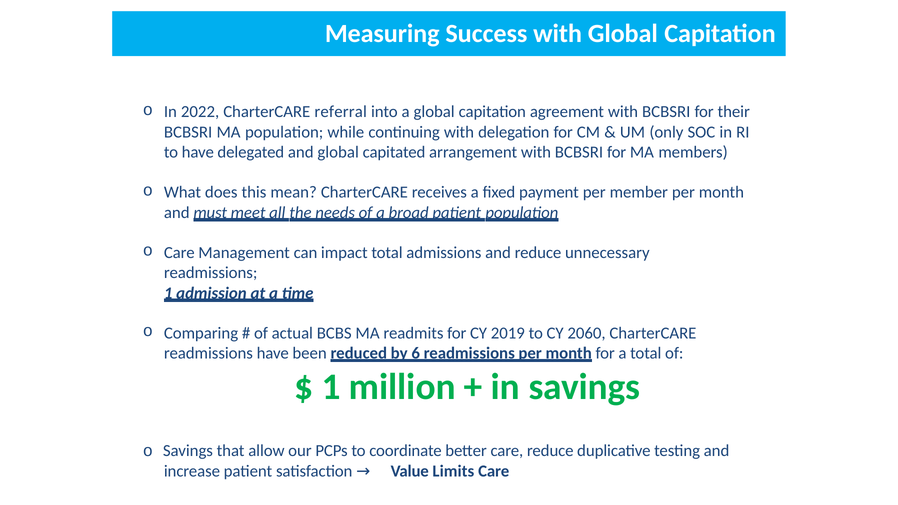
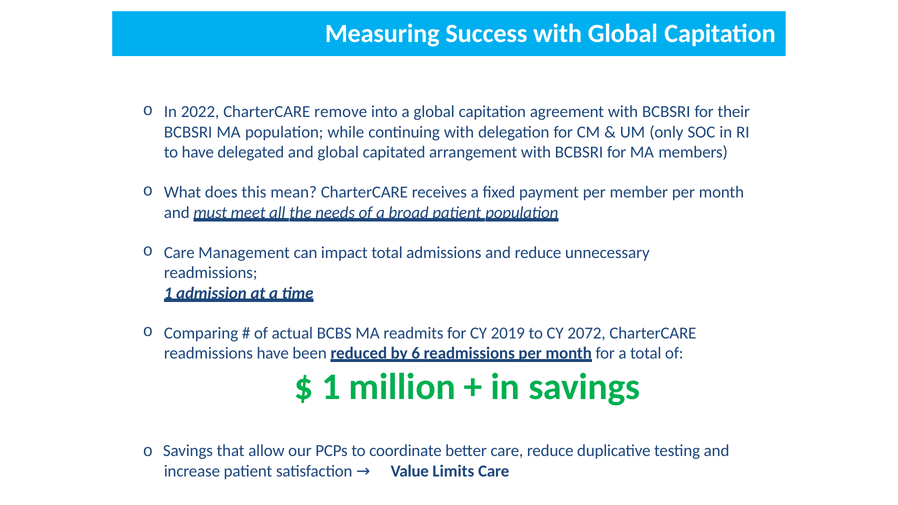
referral: referral -> remove
2060: 2060 -> 2072
